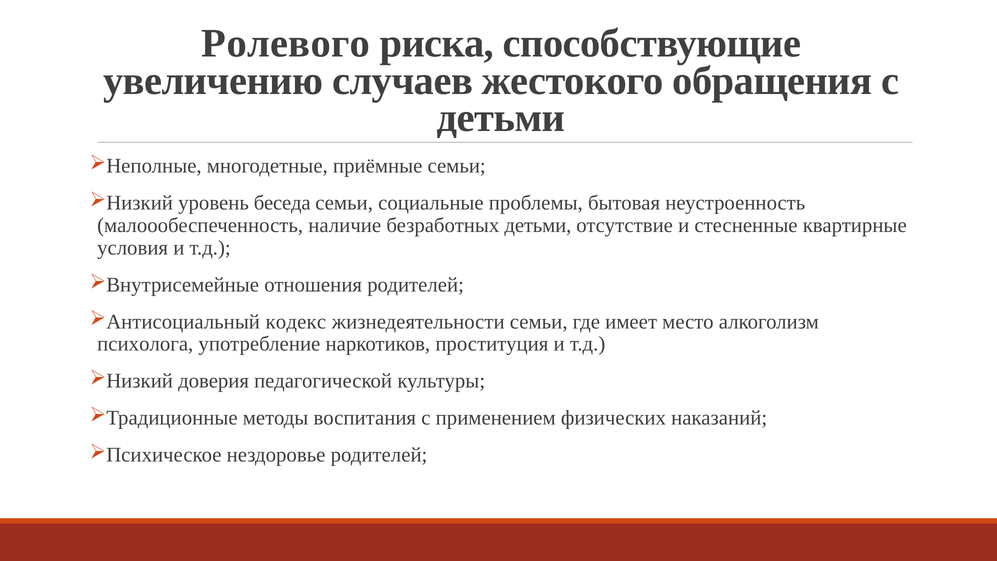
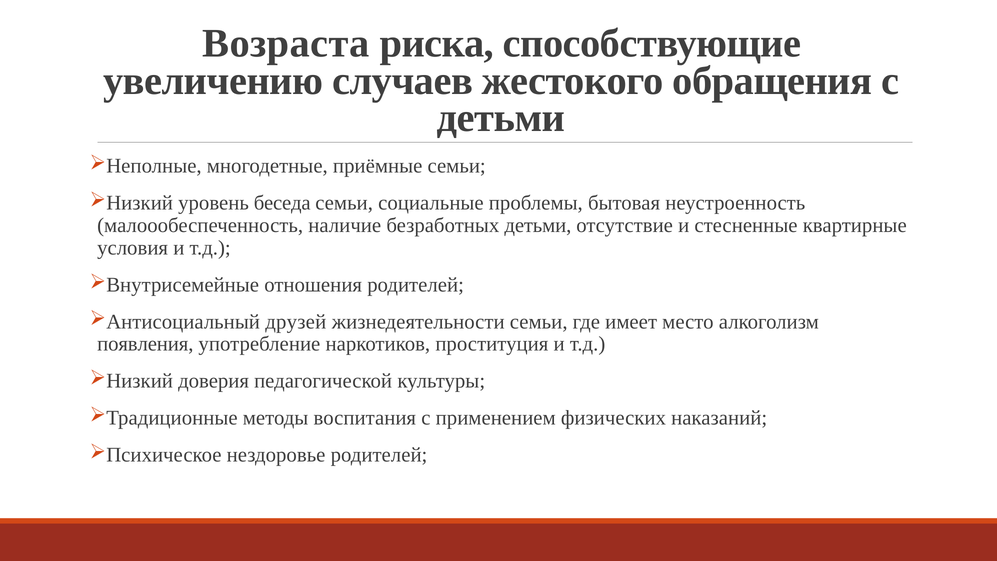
Ролевого: Ролевого -> Возраста
кодекс: кодекс -> друзей
психолога: психолога -> появления
